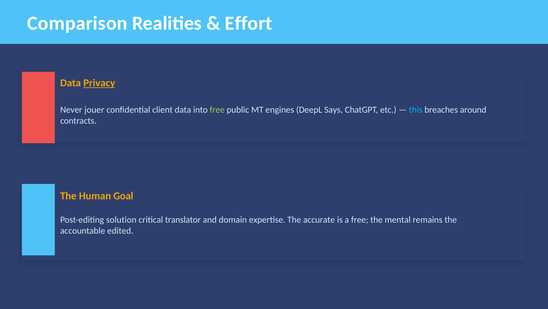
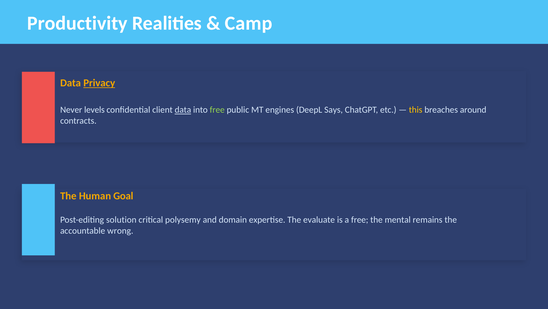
Comparison: Comparison -> Productivity
Effort: Effort -> Camp
jouer: jouer -> levels
data at (183, 110) underline: none -> present
this colour: light blue -> yellow
translator: translator -> polysemy
accurate: accurate -> evaluate
edited: edited -> wrong
